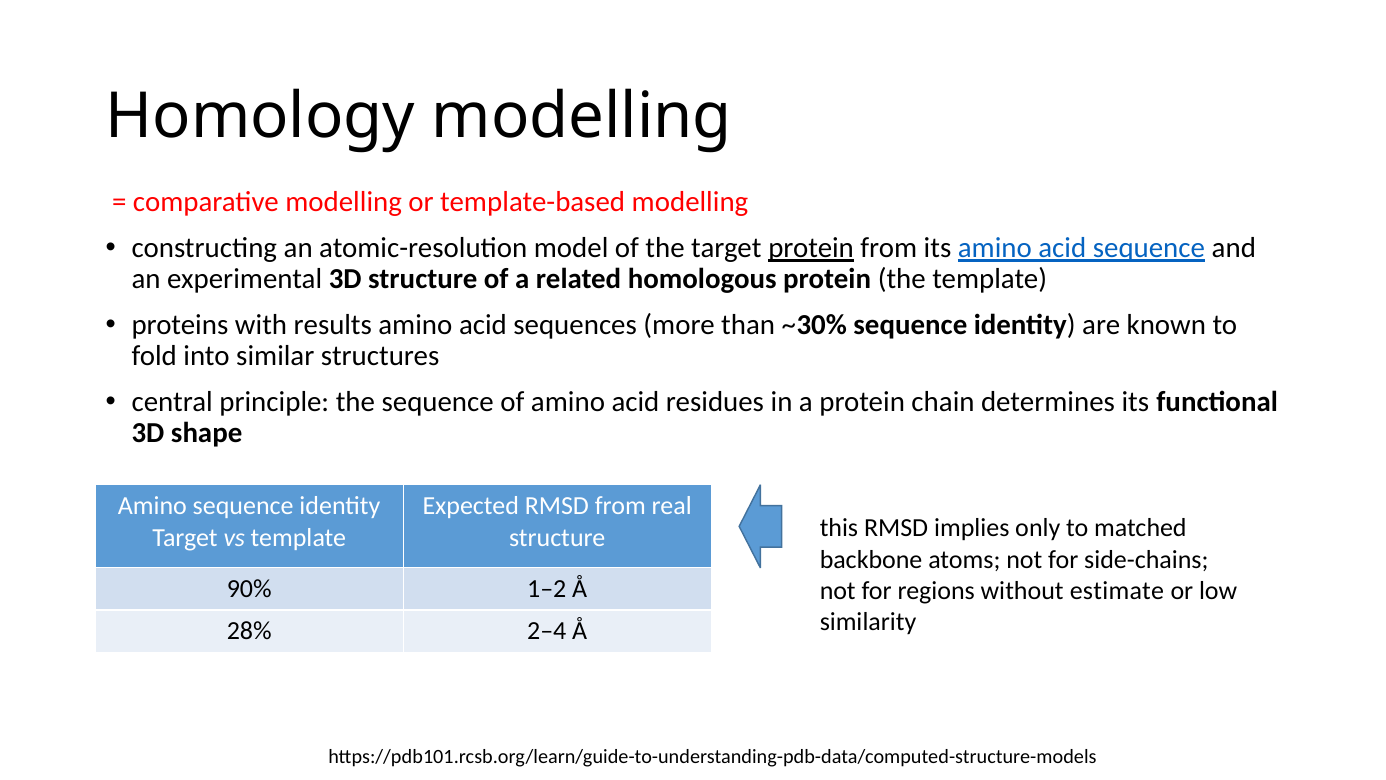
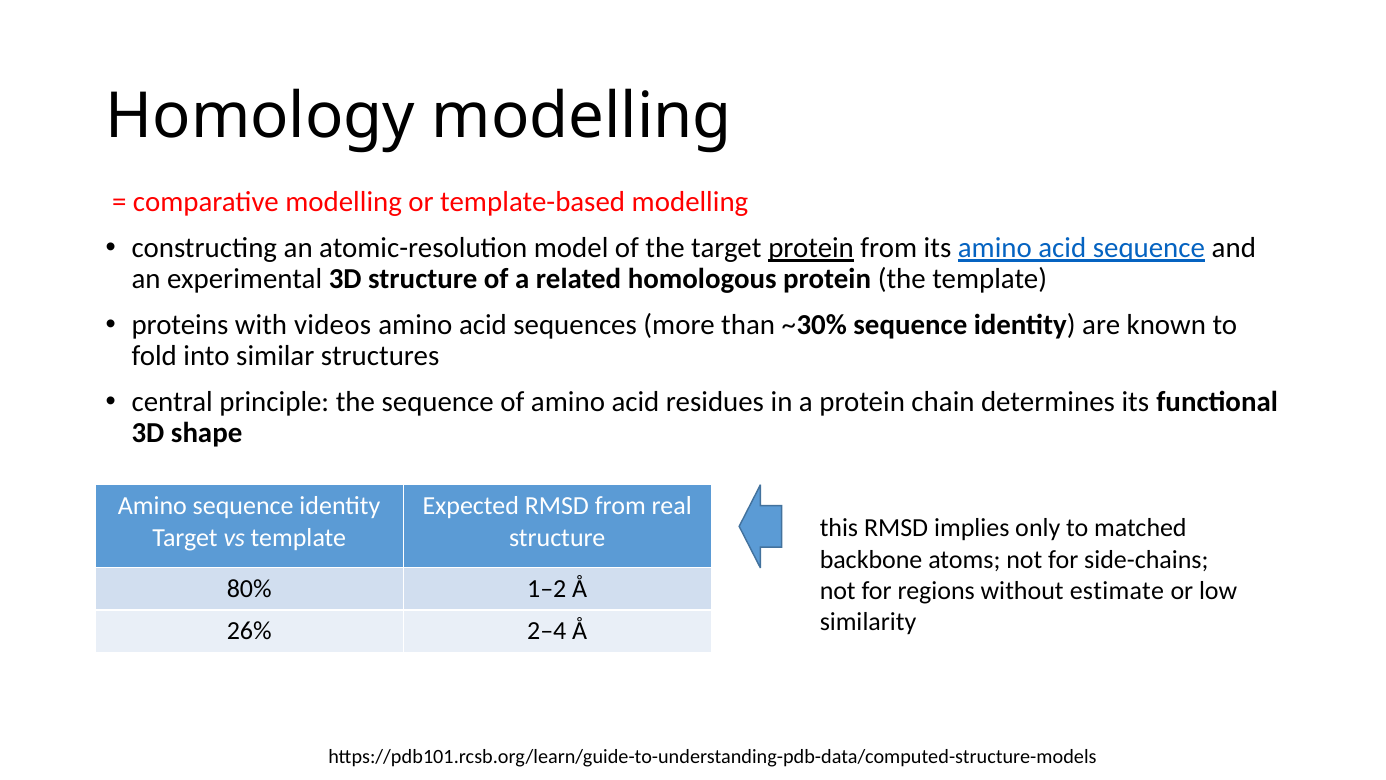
results: results -> videos
90%: 90% -> 80%
28%: 28% -> 26%
